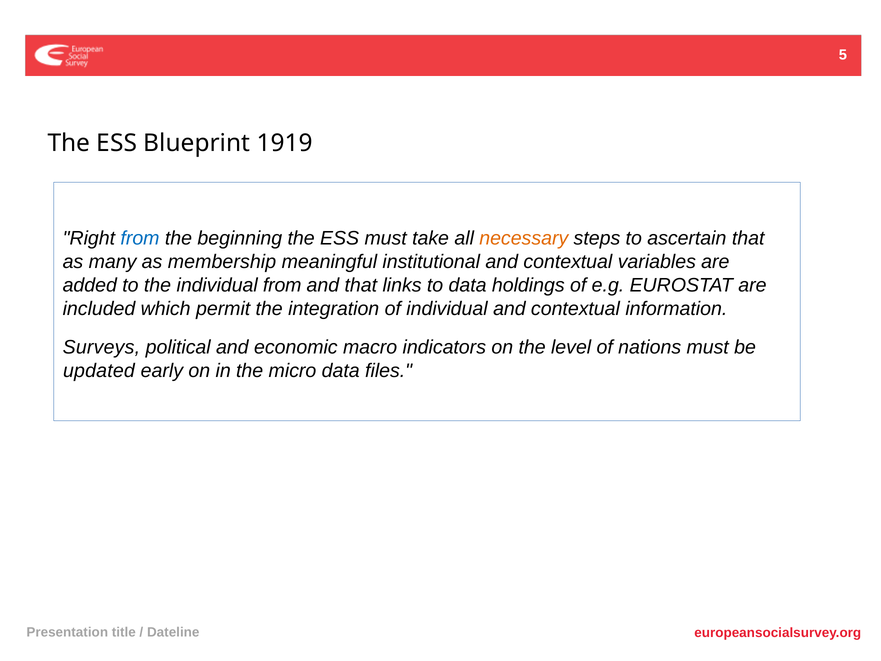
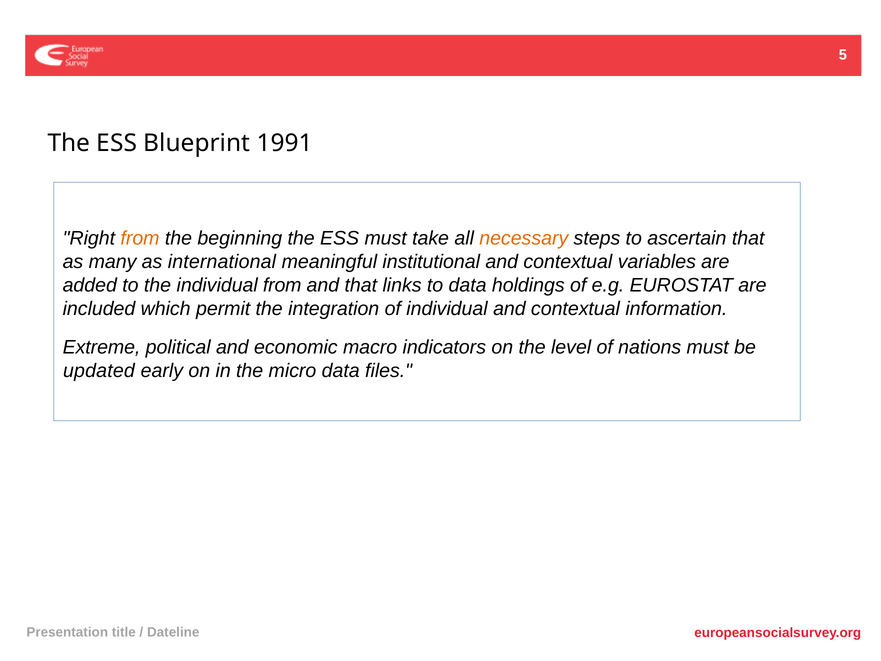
1919: 1919 -> 1991
from at (140, 238) colour: blue -> orange
membership: membership -> international
Surveys: Surveys -> Extreme
